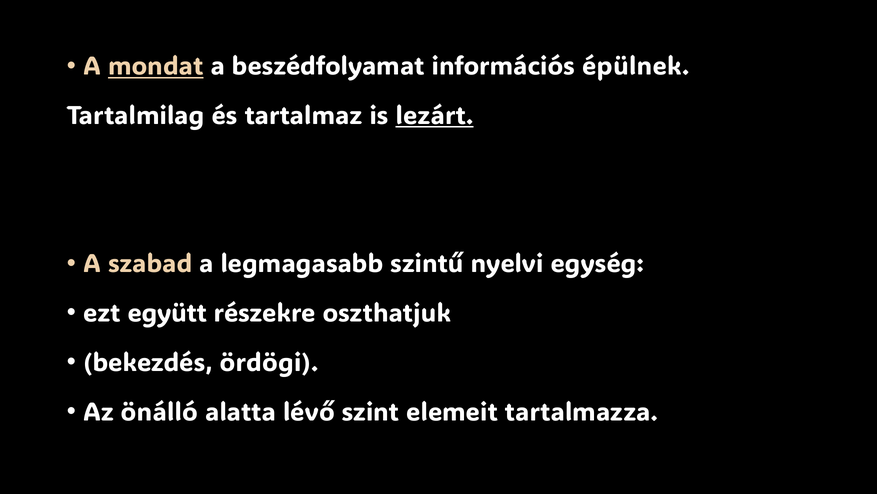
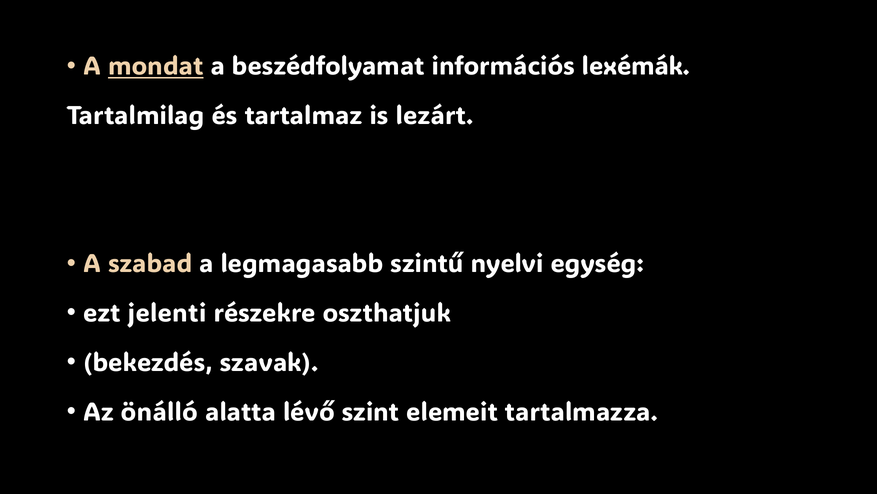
épülnek: épülnek -> lexémák
lezárt underline: present -> none
együtt: együtt -> jelenti
ördögi: ördögi -> szavak
